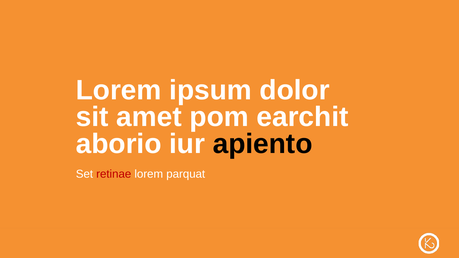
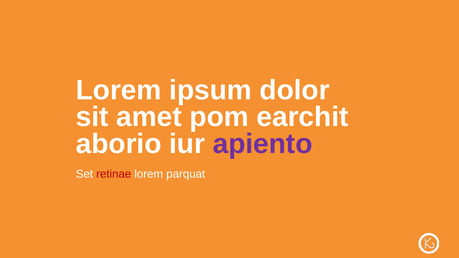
apiento colour: black -> purple
